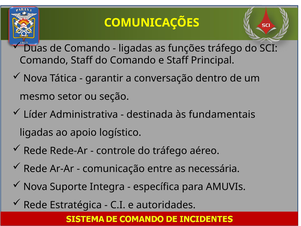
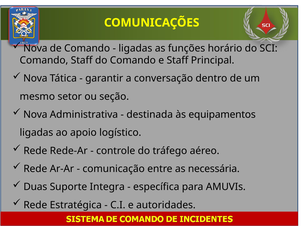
Duas at (35, 48): Duas -> Nova
funções tráfego: tráfego -> horário
Líder at (35, 114): Líder -> Nova
fundamentais: fundamentais -> equipamentos
Nova at (35, 187): Nova -> Duas
